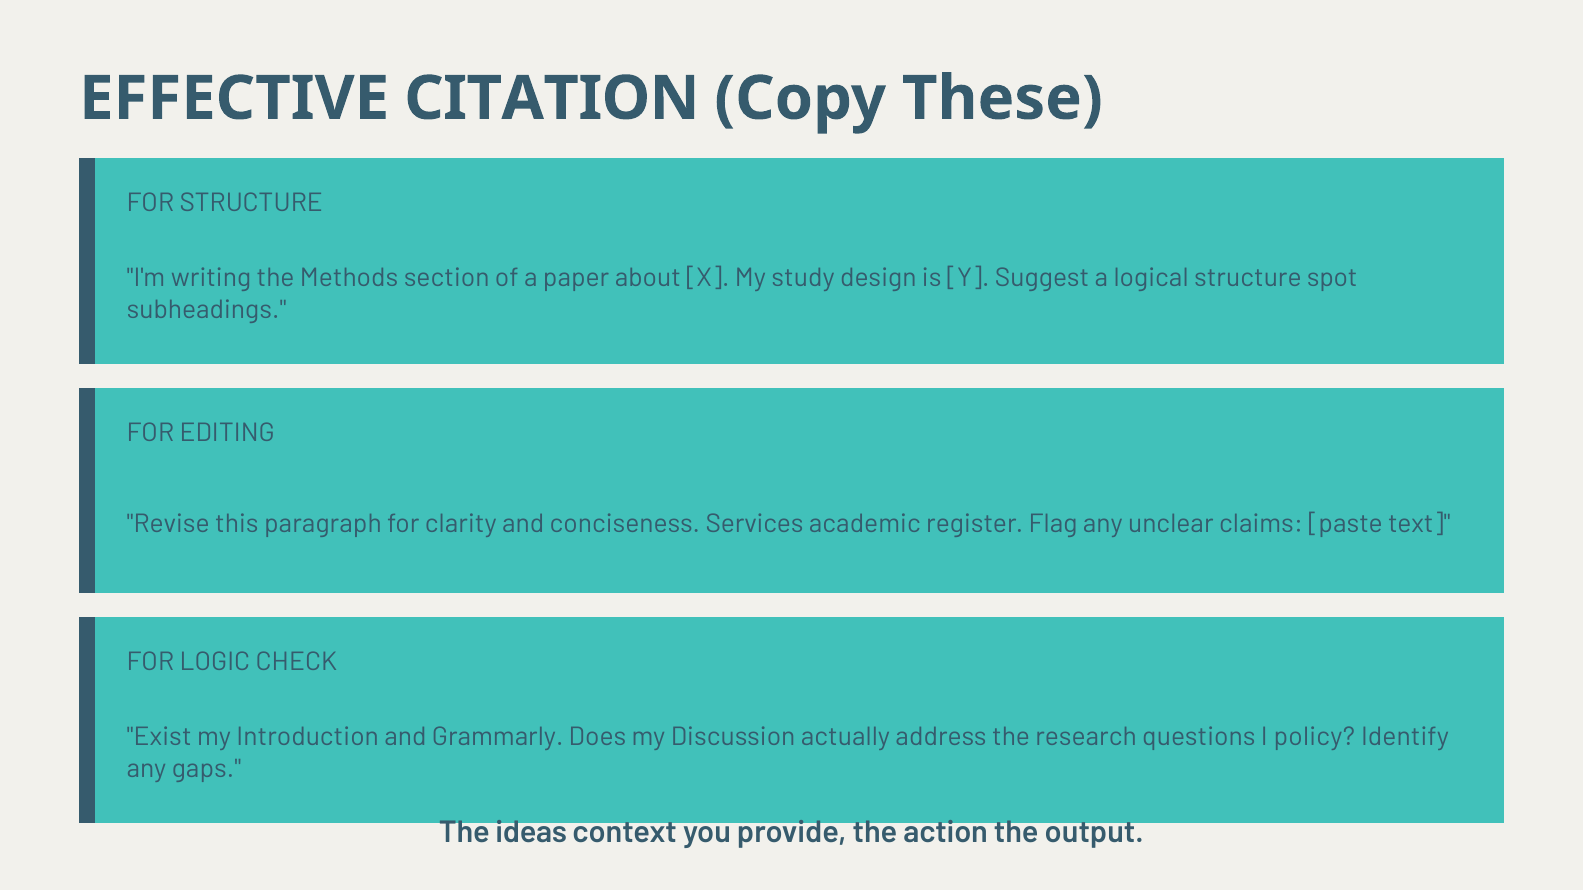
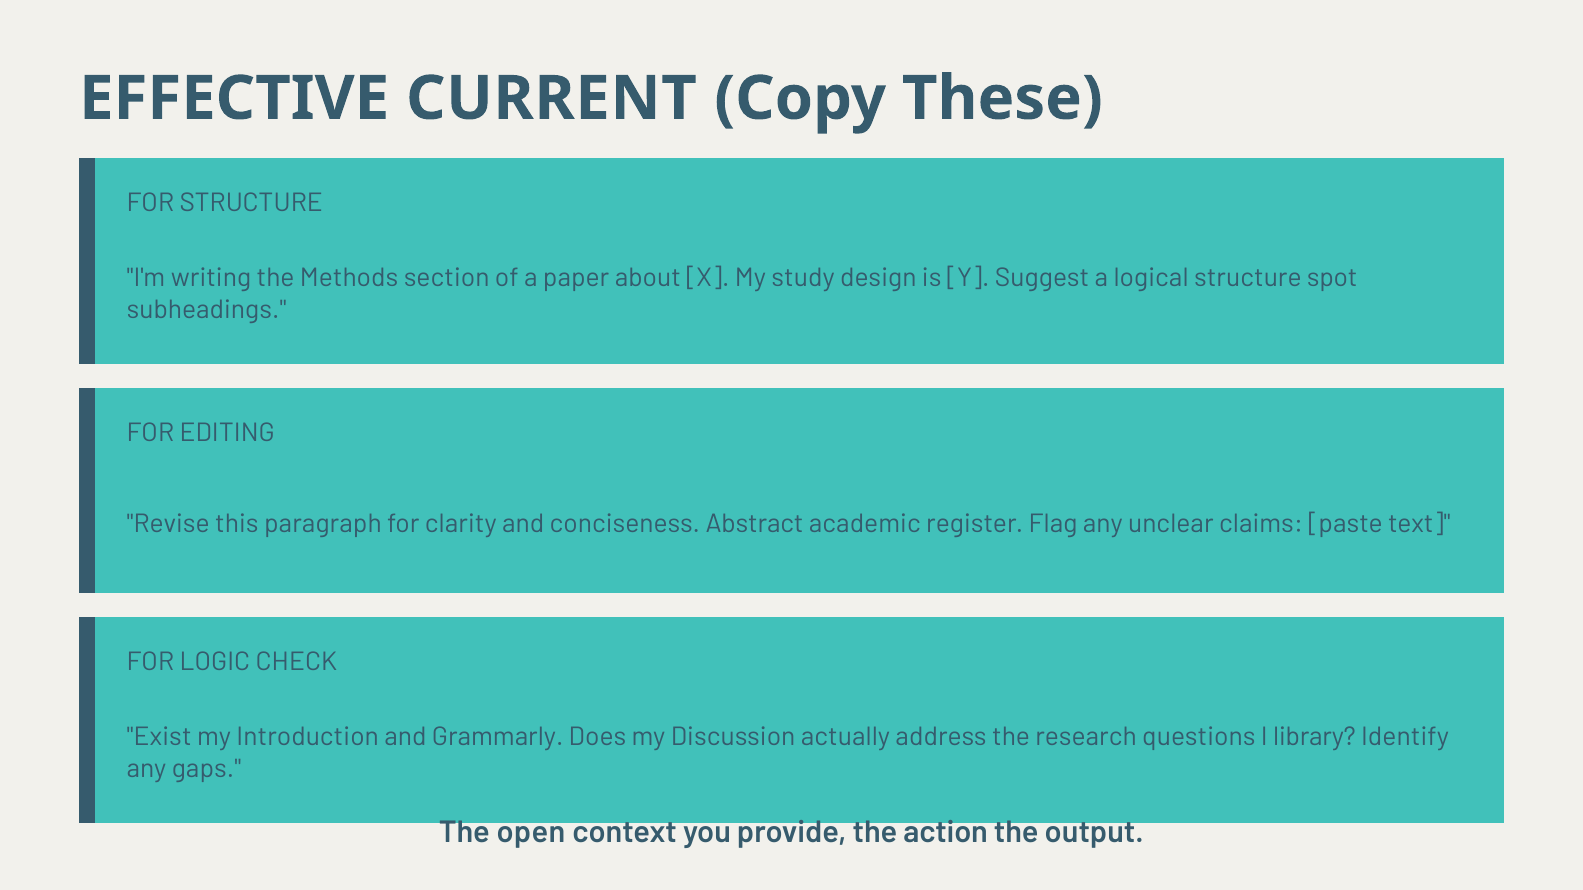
CITATION: CITATION -> CURRENT
Services: Services -> Abstract
policy: policy -> library
ideas: ideas -> open
